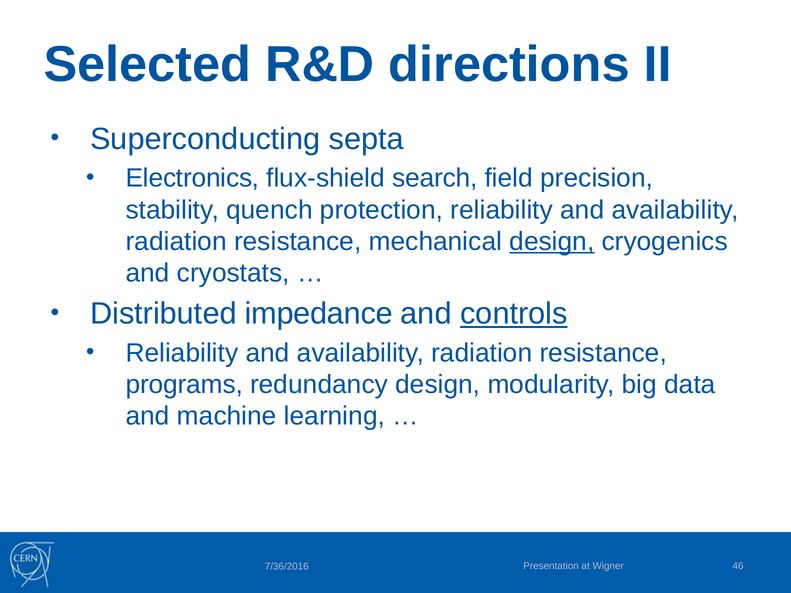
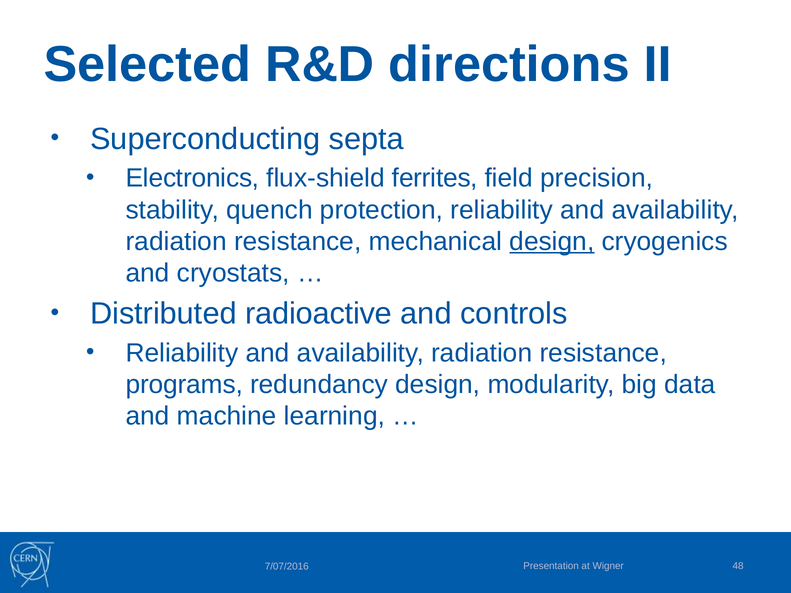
search: search -> ferrites
impedance: impedance -> radioactive
controls underline: present -> none
46: 46 -> 48
7/36/2016: 7/36/2016 -> 7/07/2016
